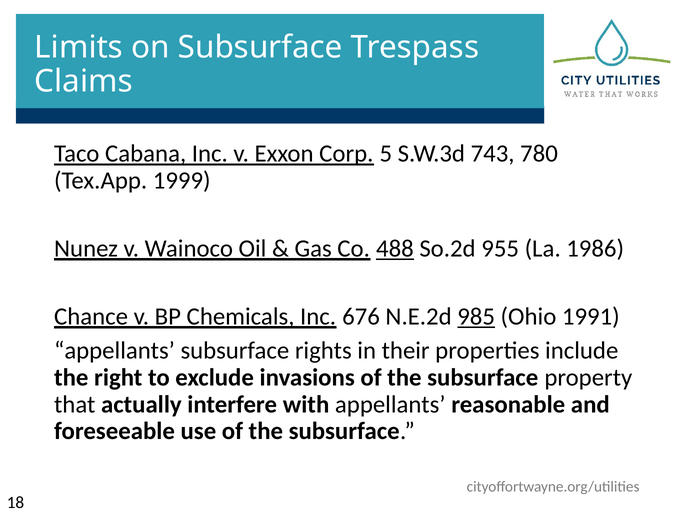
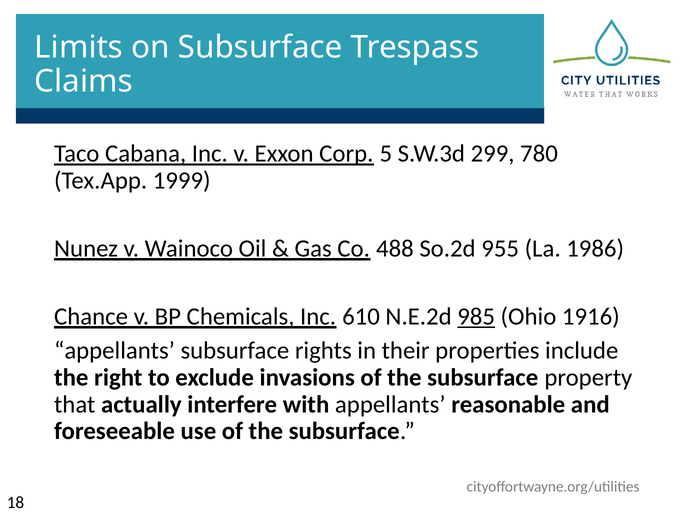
743: 743 -> 299
488 underline: present -> none
676: 676 -> 610
1991: 1991 -> 1916
